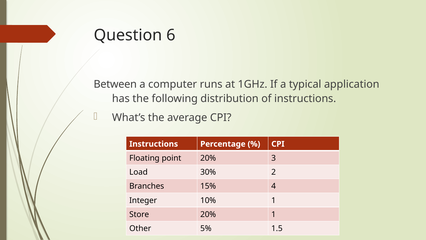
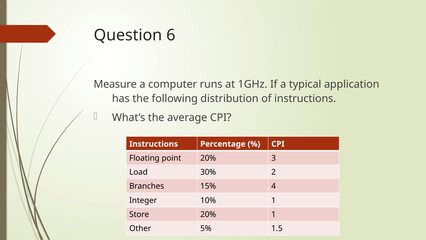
Between: Between -> Measure
